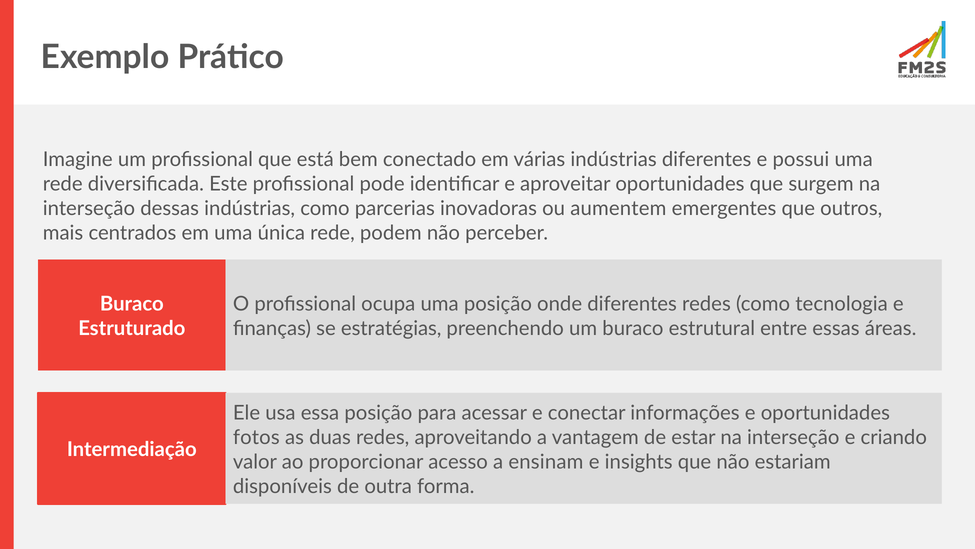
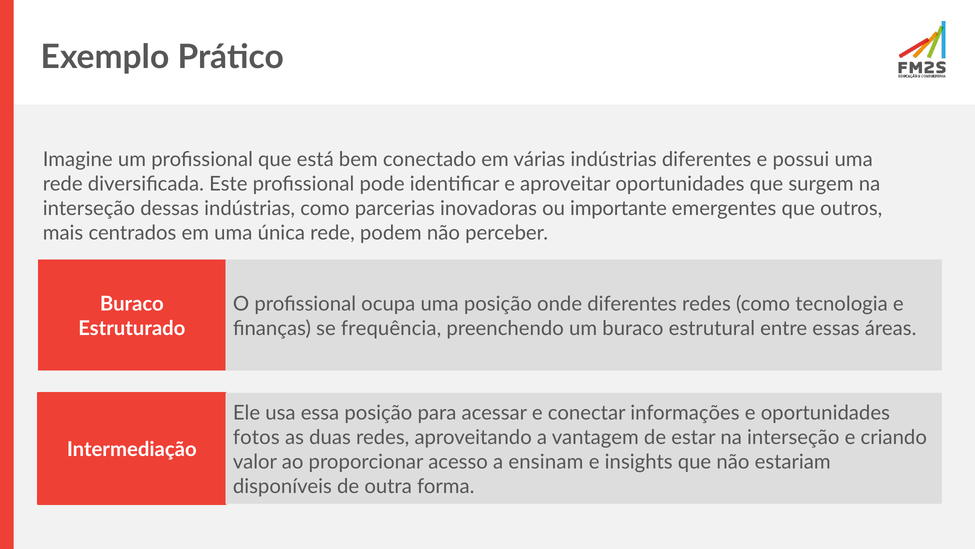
aumentem: aumentem -> importante
estratégias: estratégias -> frequência
